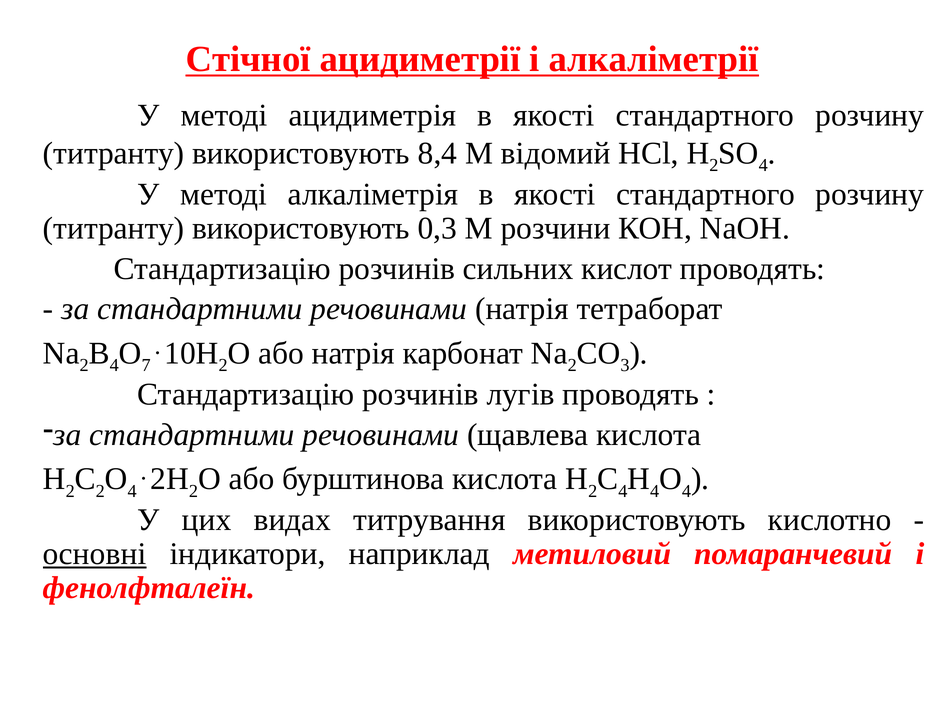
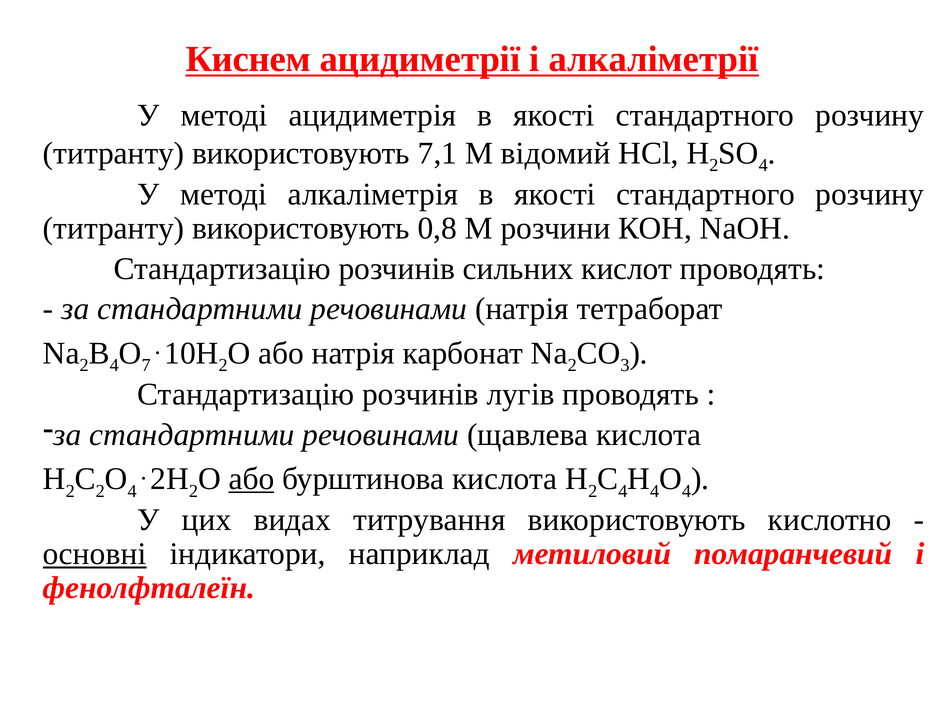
Стічної: Стічної -> Киснем
8,4: 8,4 -> 7,1
0,3: 0,3 -> 0,8
або at (251, 479) underline: none -> present
